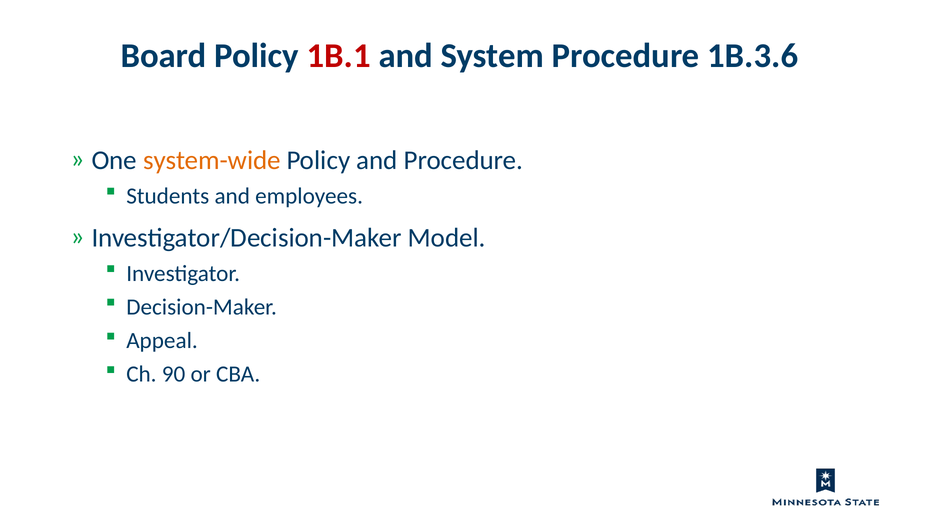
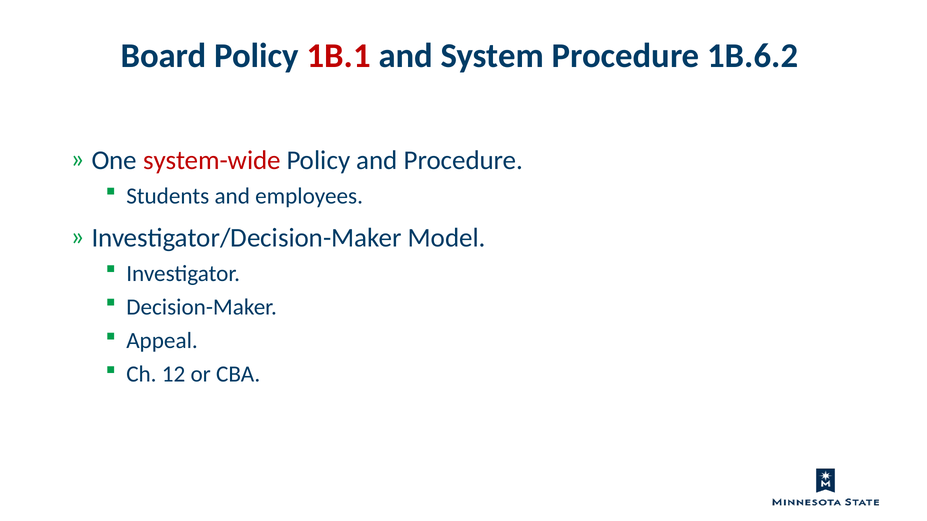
1B.3.6: 1B.3.6 -> 1B.6.2
system-wide colour: orange -> red
90: 90 -> 12
